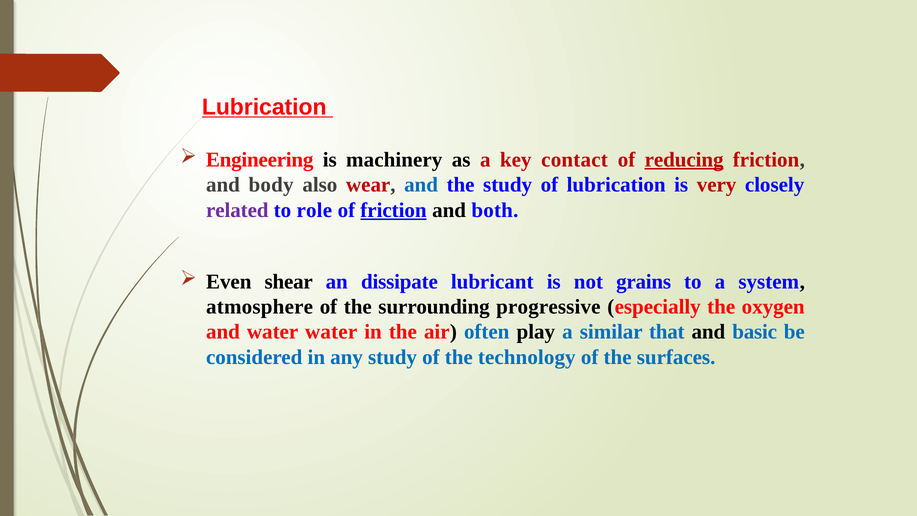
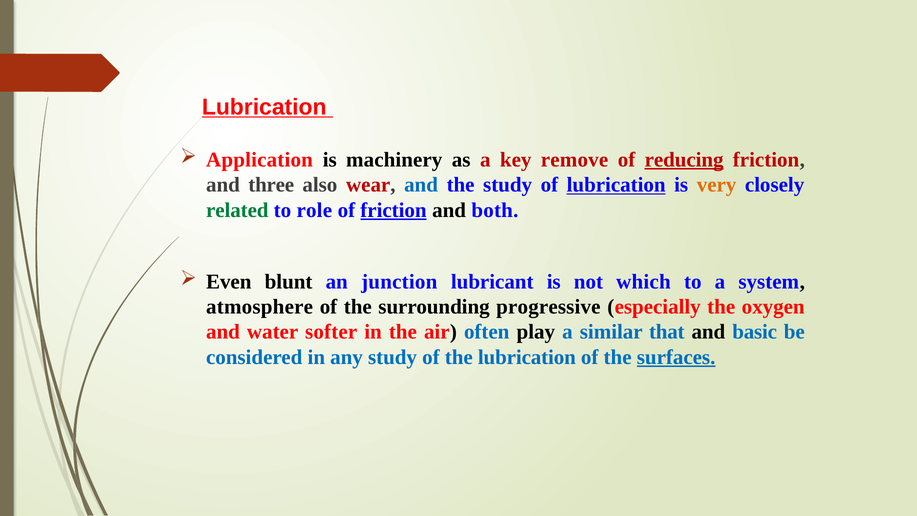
Engineering: Engineering -> Application
contact: contact -> remove
body: body -> three
lubrication at (616, 185) underline: none -> present
very colour: red -> orange
related colour: purple -> green
shear: shear -> blunt
dissipate: dissipate -> junction
grains: grains -> which
water water: water -> softer
the technology: technology -> lubrication
surfaces underline: none -> present
